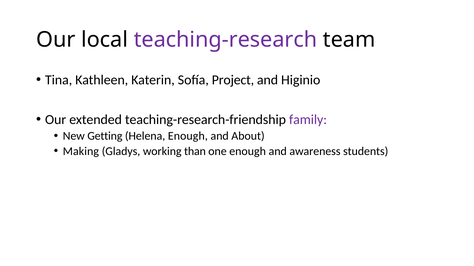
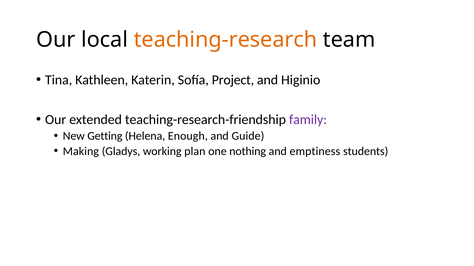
teaching-research colour: purple -> orange
About: About -> Guide
than: than -> plan
one enough: enough -> nothing
awareness: awareness -> emptiness
